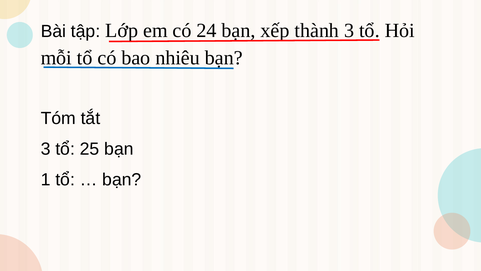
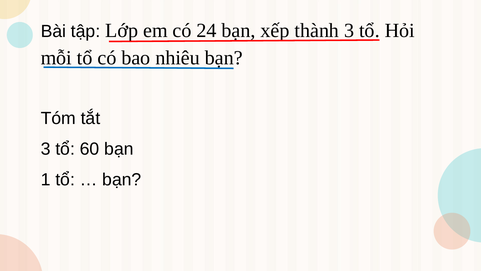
25: 25 -> 60
